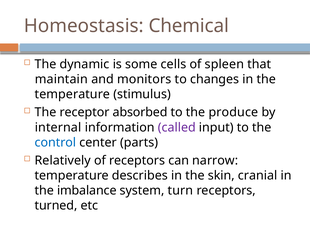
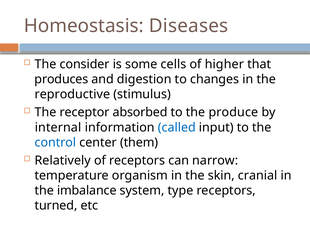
Chemical: Chemical -> Diseases
dynamic: dynamic -> consider
spleen: spleen -> higher
maintain: maintain -> produces
monitors: monitors -> digestion
temperature at (72, 94): temperature -> reproductive
called colour: purple -> blue
parts: parts -> them
describes: describes -> organism
turn: turn -> type
